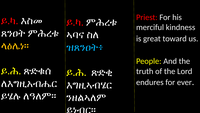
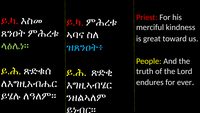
ላዕሌነ። colour: yellow -> light green
